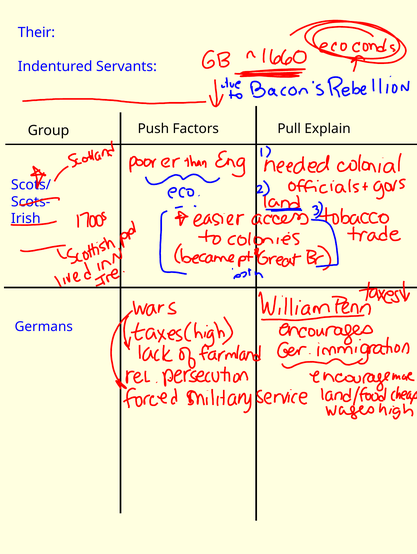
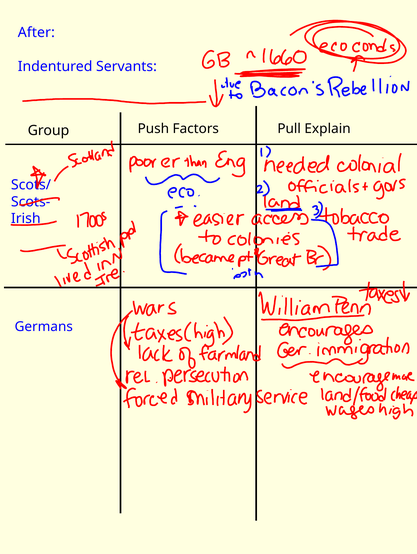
Their: Their -> After
